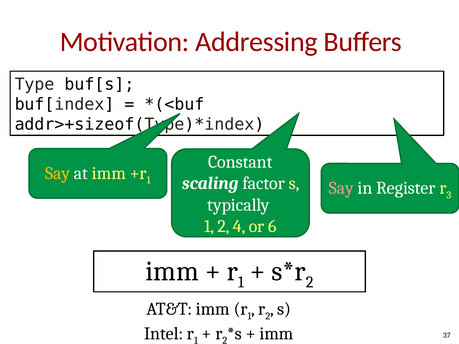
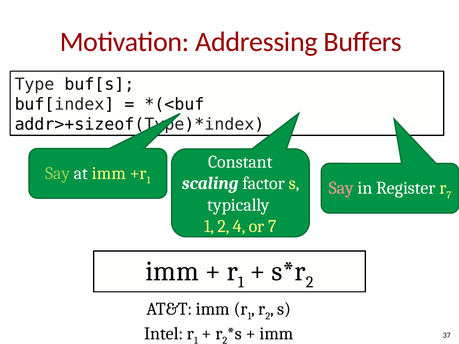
Say at (58, 173) colour: yellow -> light green
3 at (449, 195): 3 -> 7
or 6: 6 -> 7
